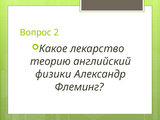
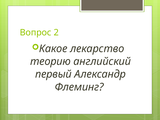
физики: физики -> первый
